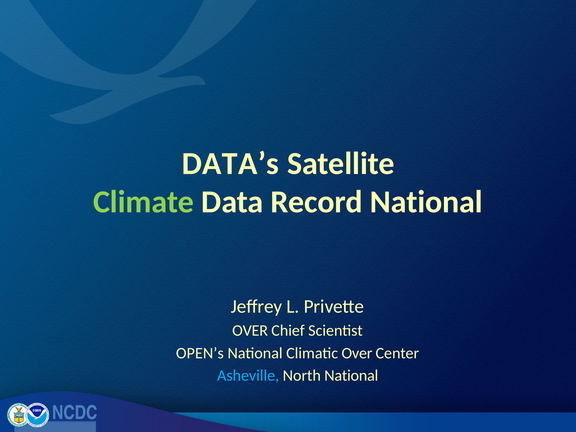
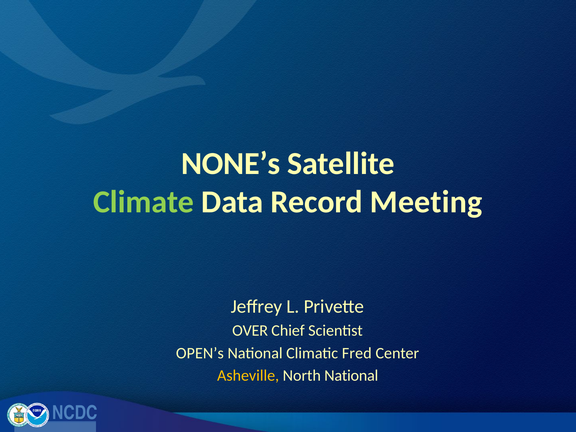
DATA’s: DATA’s -> NONE’s
Record National: National -> Meeting
Climatic Over: Over -> Fred
Asheville colour: light blue -> yellow
